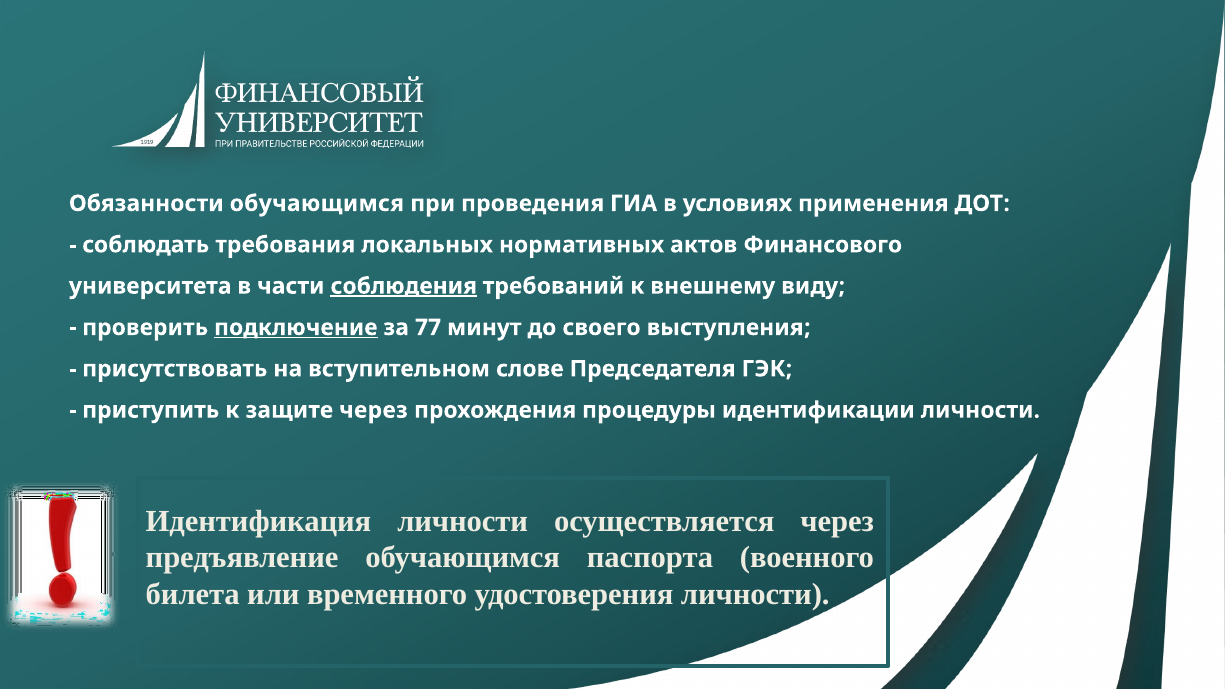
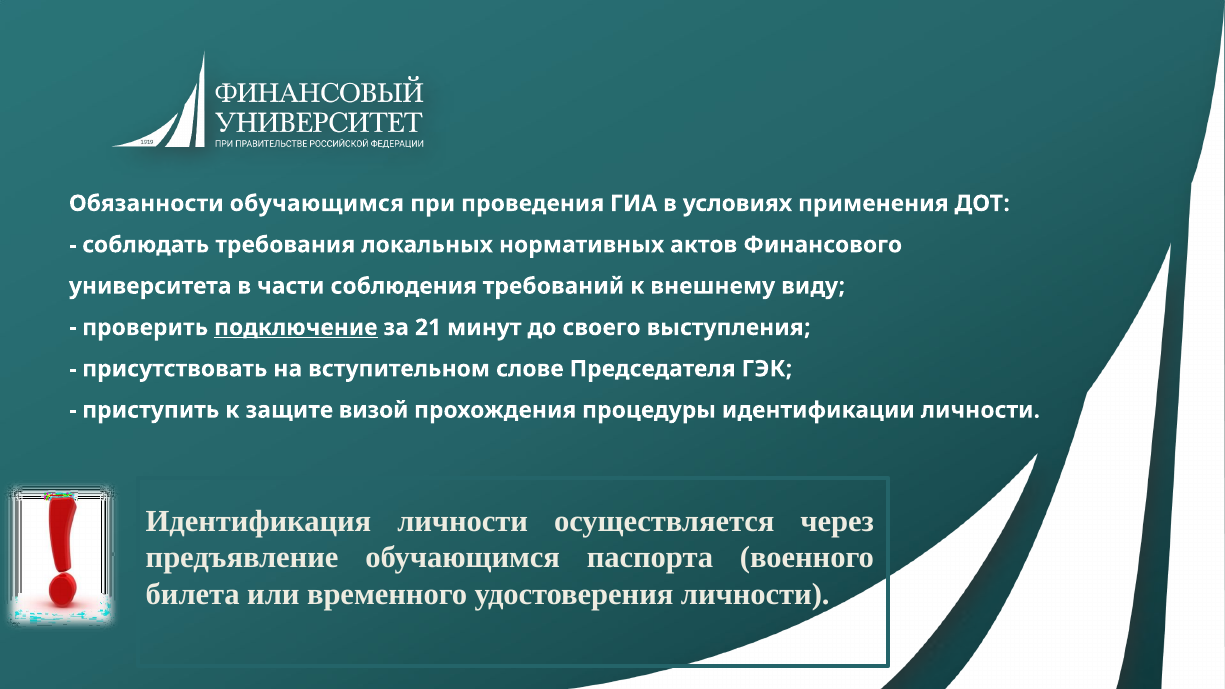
соблюдения underline: present -> none
77: 77 -> 21
защите через: через -> визой
